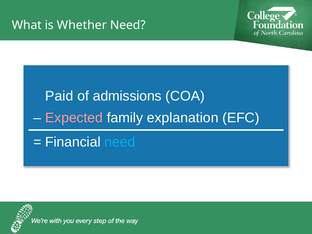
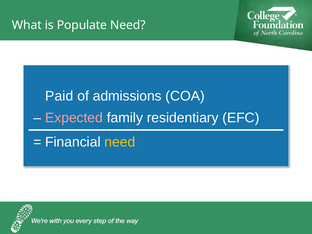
Whether: Whether -> Populate
explanation: explanation -> residentiary
need at (120, 142) colour: light blue -> yellow
